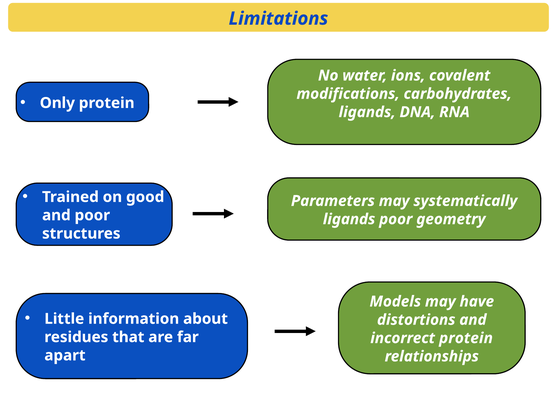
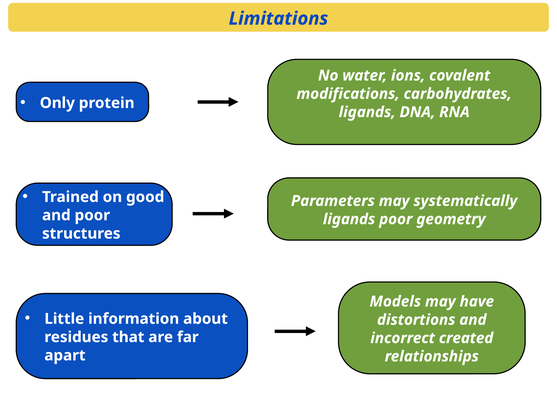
incorrect protein: protein -> created
